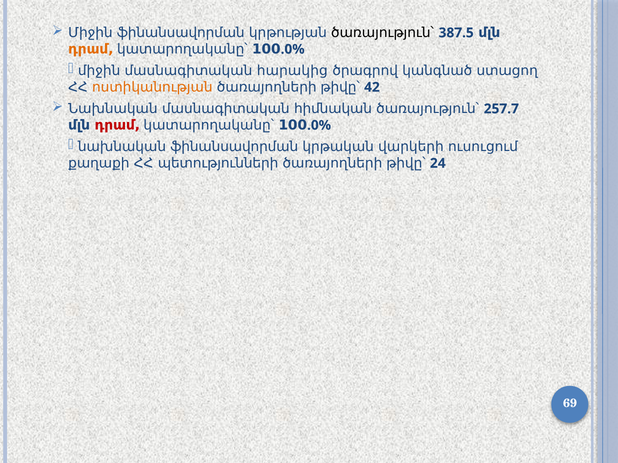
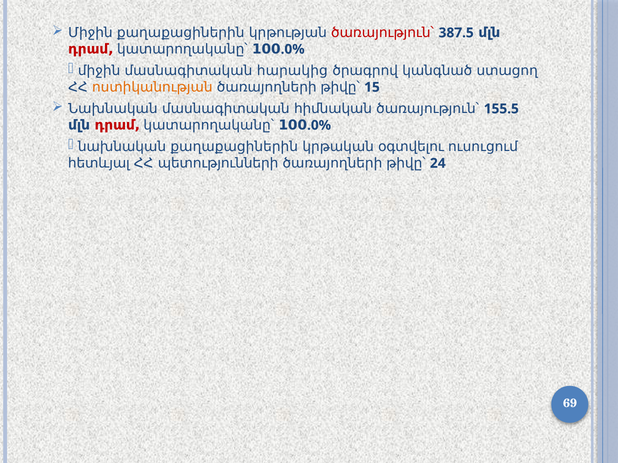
Միջին ֆինանսավորման: ֆինանսավորման -> քաղաքացիներին
ծառայություն՝ at (382, 33) colour: black -> red
դրամ at (91, 49) colour: orange -> red
42: 42 -> 15
257.7: 257.7 -> 155.5
նախնական ֆինանսավորման: ֆինանսավորման -> քաղաքացիներին
վարկերի: վարկերի -> օգտվելու
քաղաքի: քաղաքի -> հետևյալ
